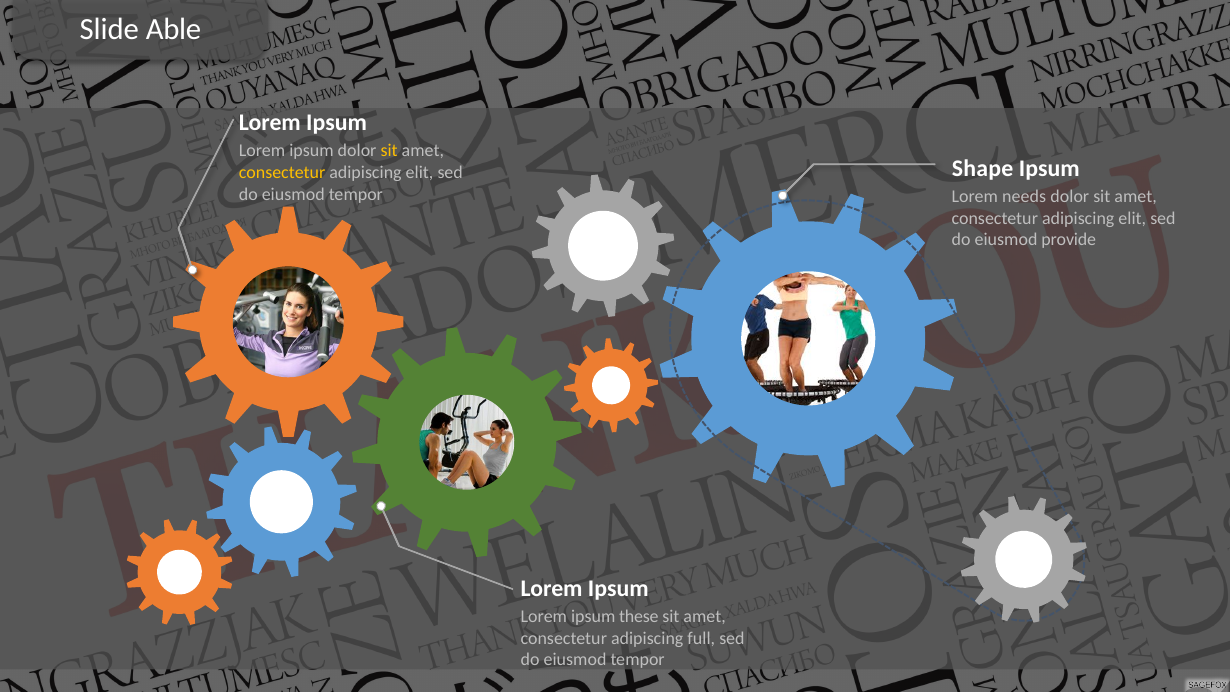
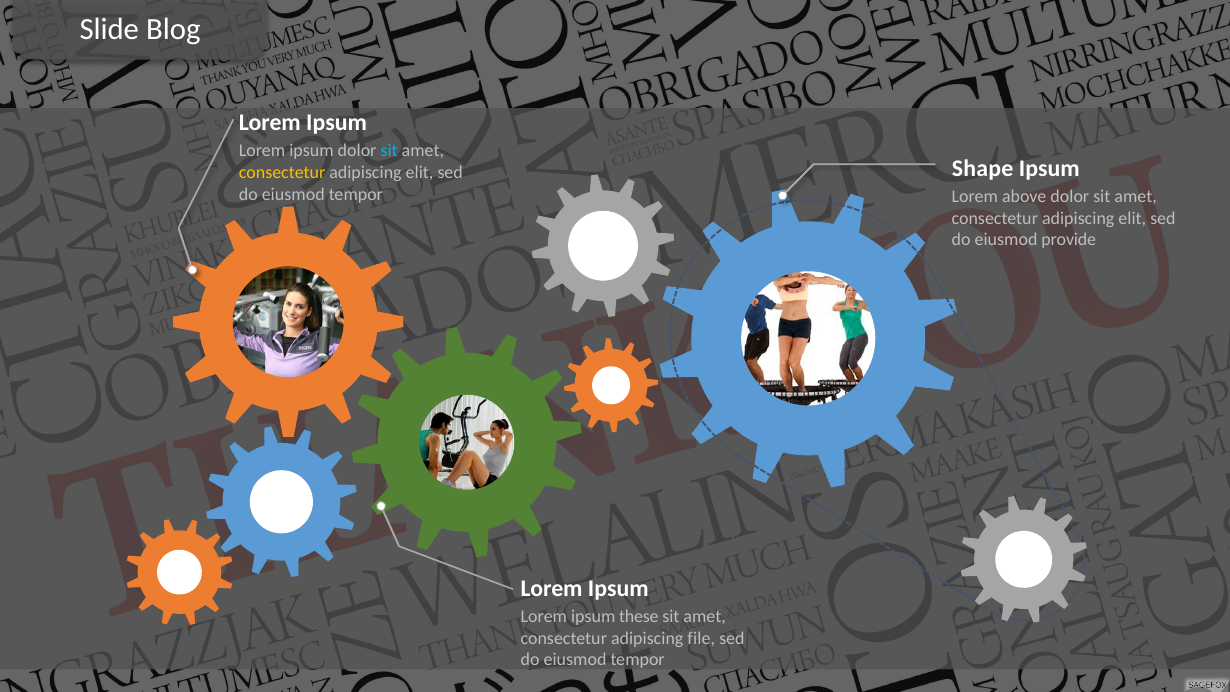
Able: Able -> Blog
sit at (389, 151) colour: yellow -> light blue
needs: needs -> above
full: full -> file
